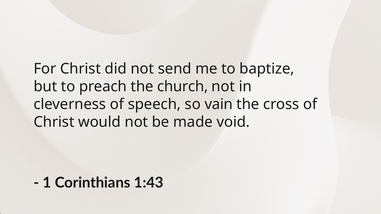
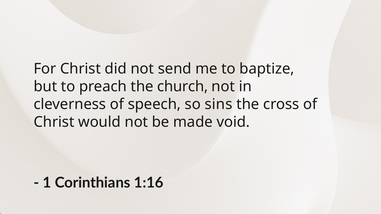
vain: vain -> sins
1:43: 1:43 -> 1:16
